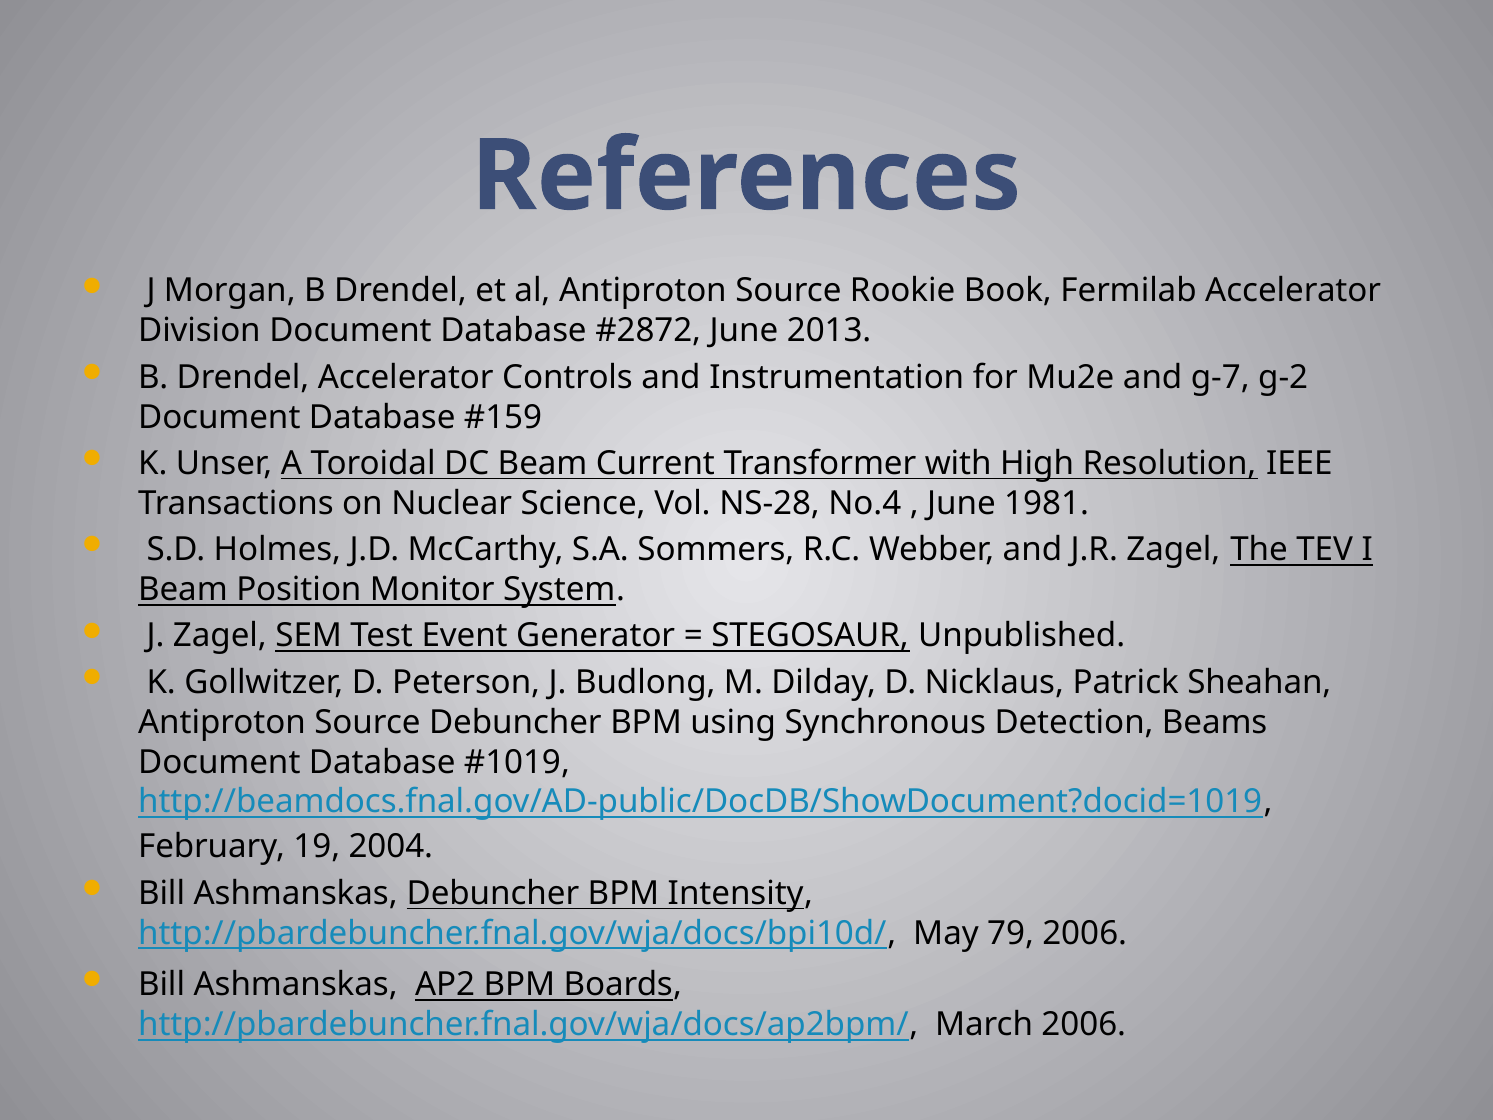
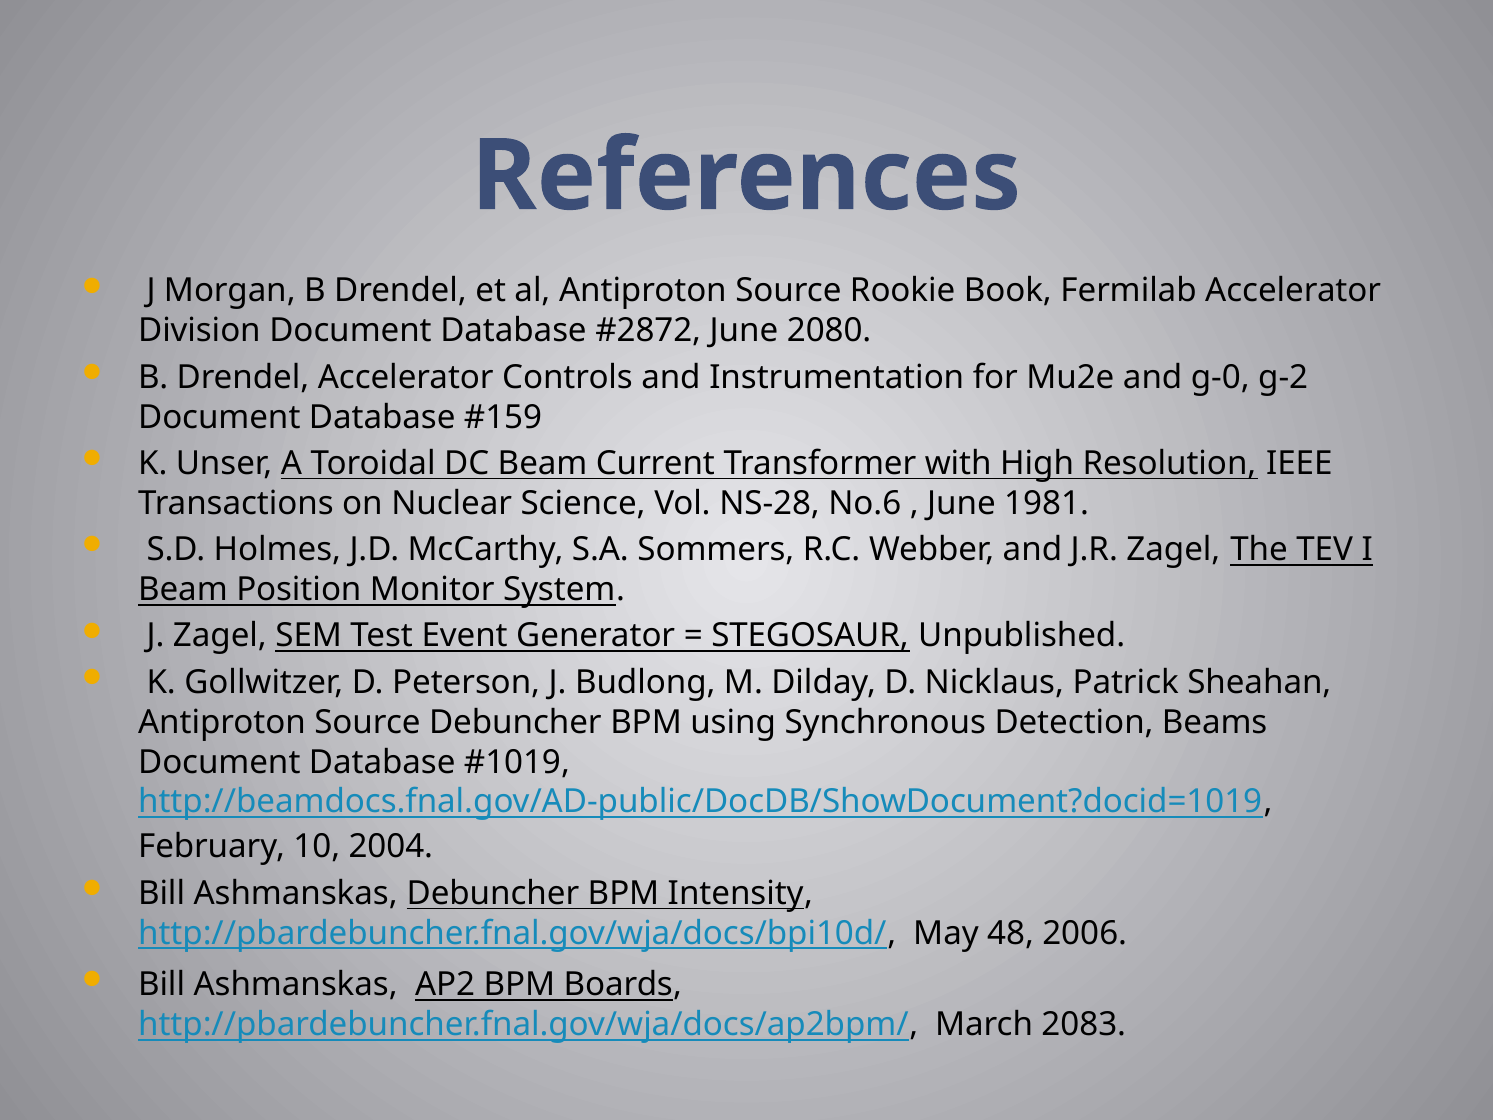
2013: 2013 -> 2080
g-7: g-7 -> g-0
No.4: No.4 -> No.6
19: 19 -> 10
79: 79 -> 48
March 2006: 2006 -> 2083
